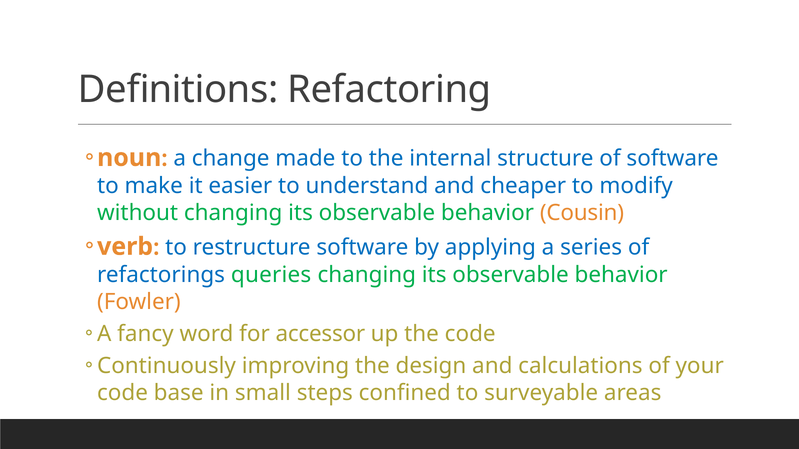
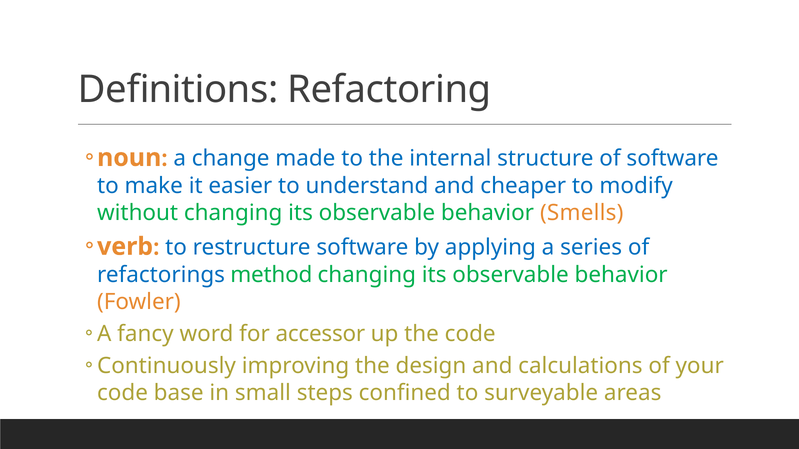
Cousin: Cousin -> Smells
queries: queries -> method
